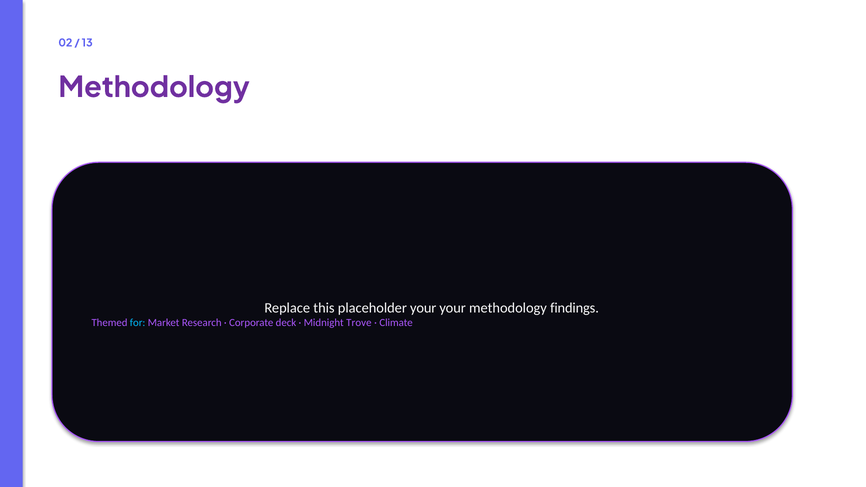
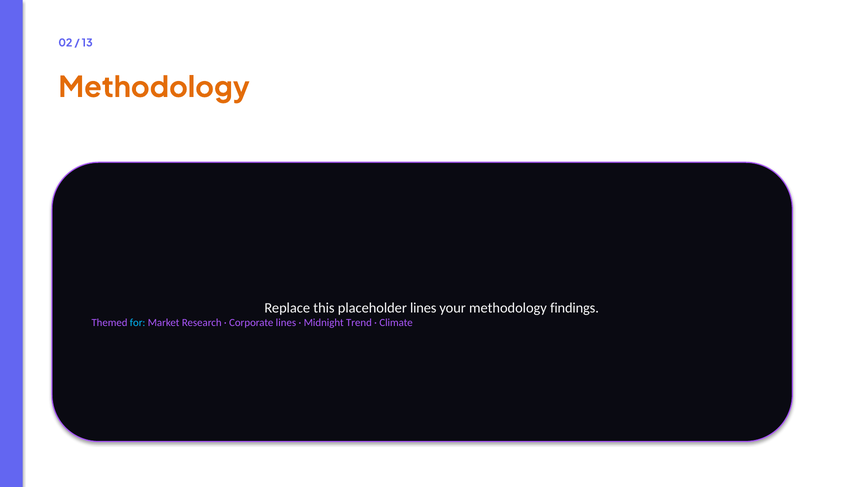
Methodology at (154, 87) colour: purple -> orange
placeholder your: your -> lines
Corporate deck: deck -> lines
Trove: Trove -> Trend
